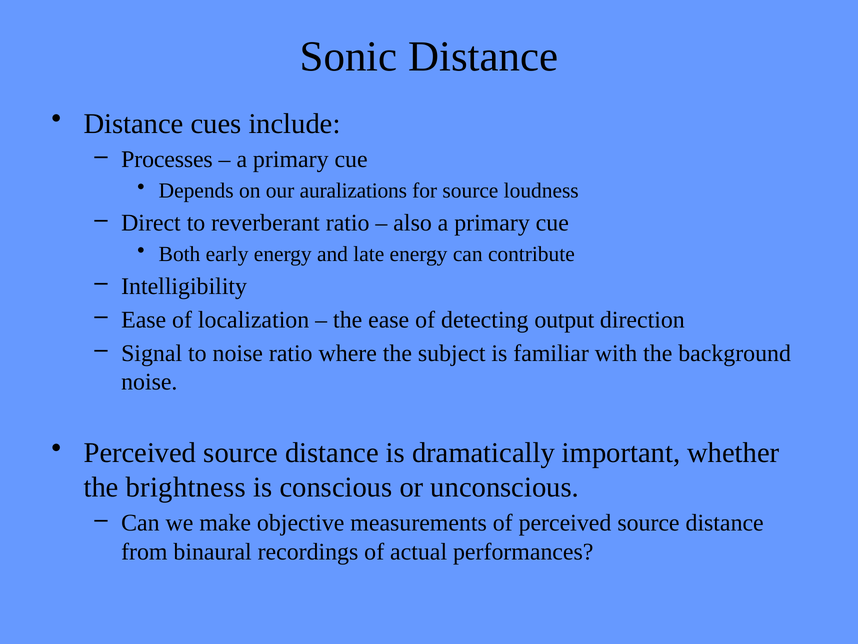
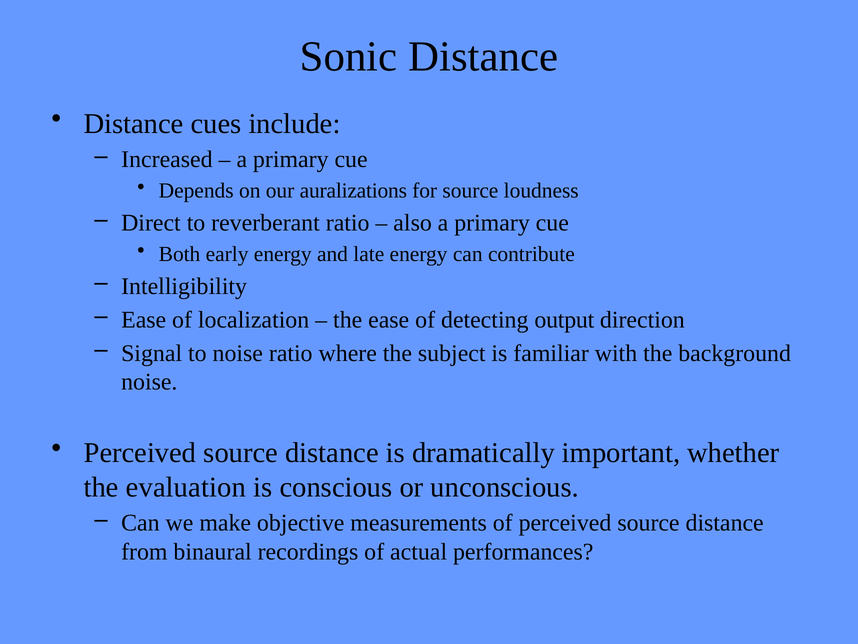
Processes: Processes -> Increased
brightness: brightness -> evaluation
